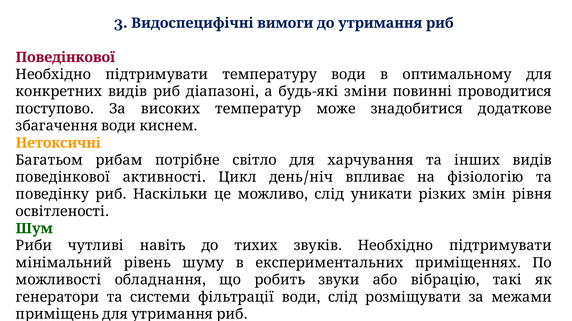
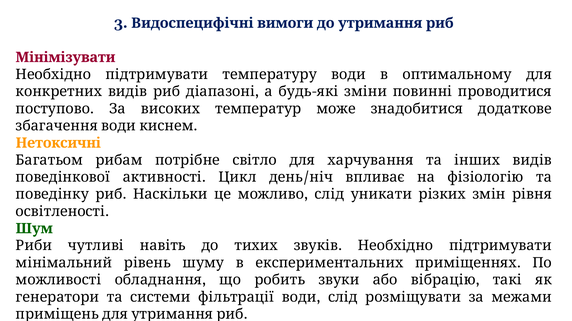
Поведінкової at (65, 57): Поведінкової -> Мінімізувати
